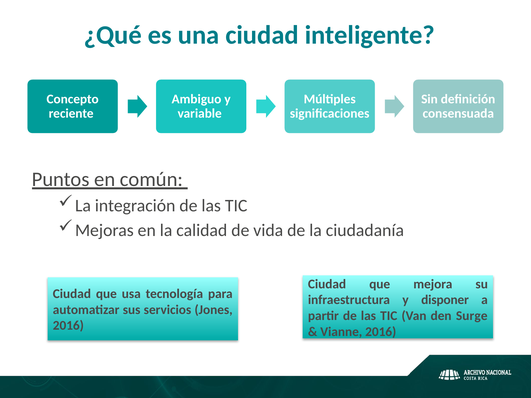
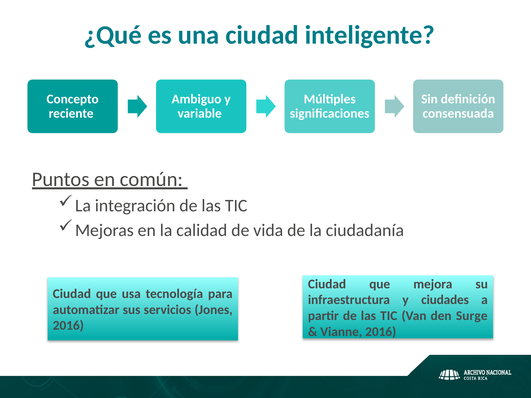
disponer: disponer -> ciudades
